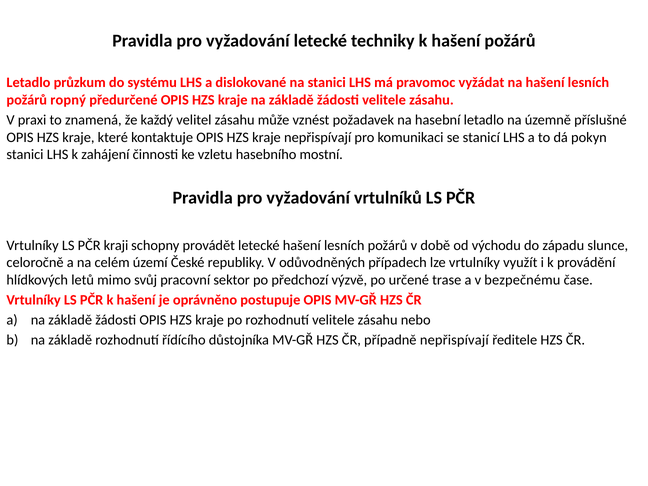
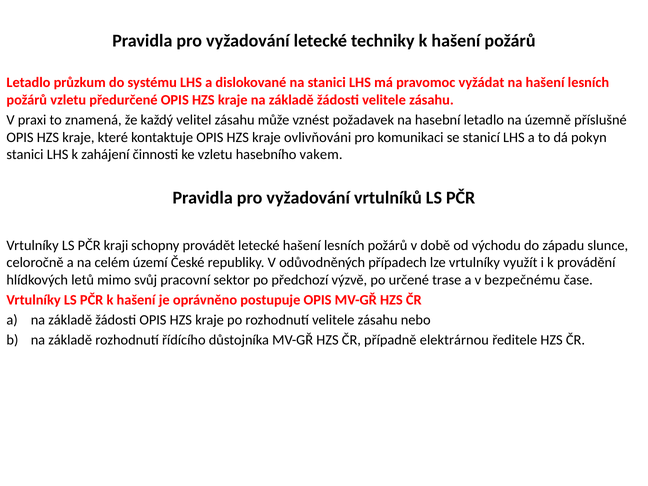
požárů ropný: ropný -> vzletu
kraje nepřispívají: nepřispívají -> ovlivňováni
mostní: mostní -> vakem
případně nepřispívají: nepřispívají -> elektrárnou
